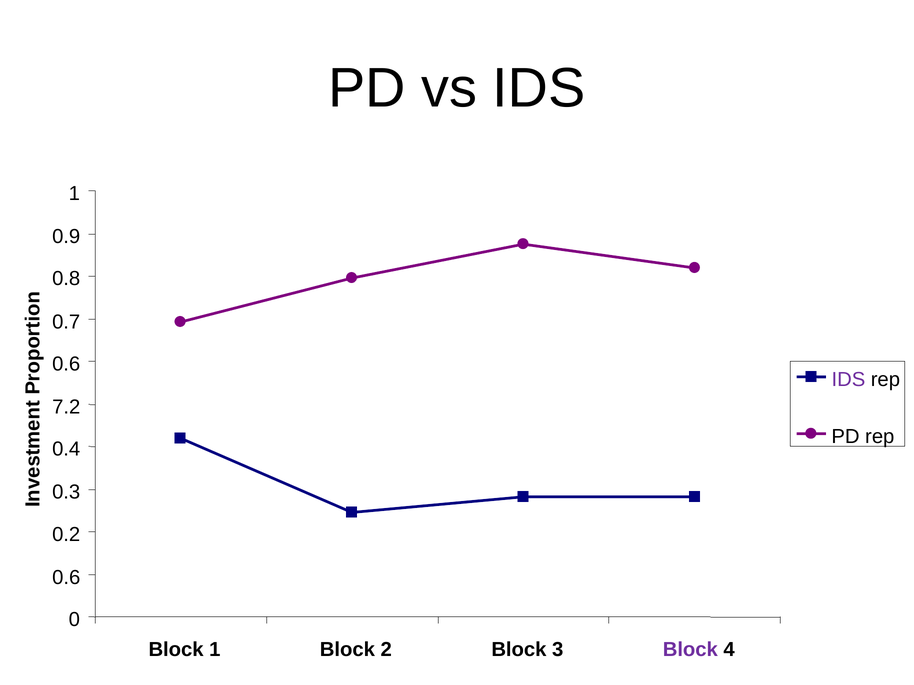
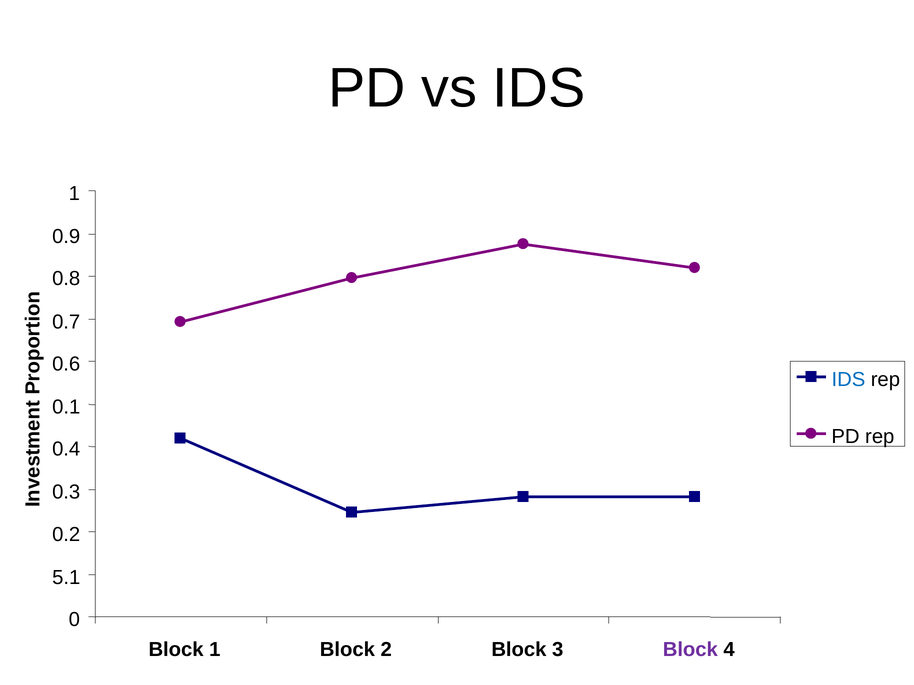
IDS at (848, 380) colour: purple -> blue
7.2: 7.2 -> 0.1
0.6 at (66, 578): 0.6 -> 5.1
